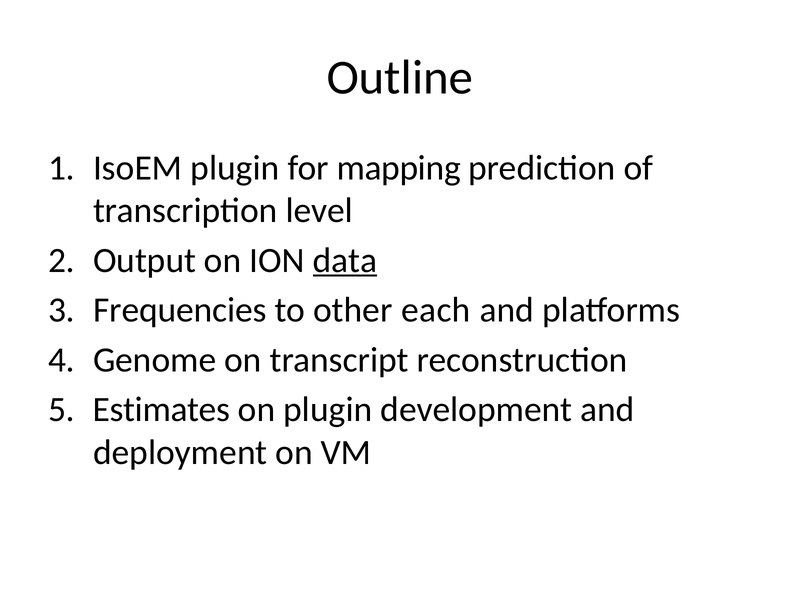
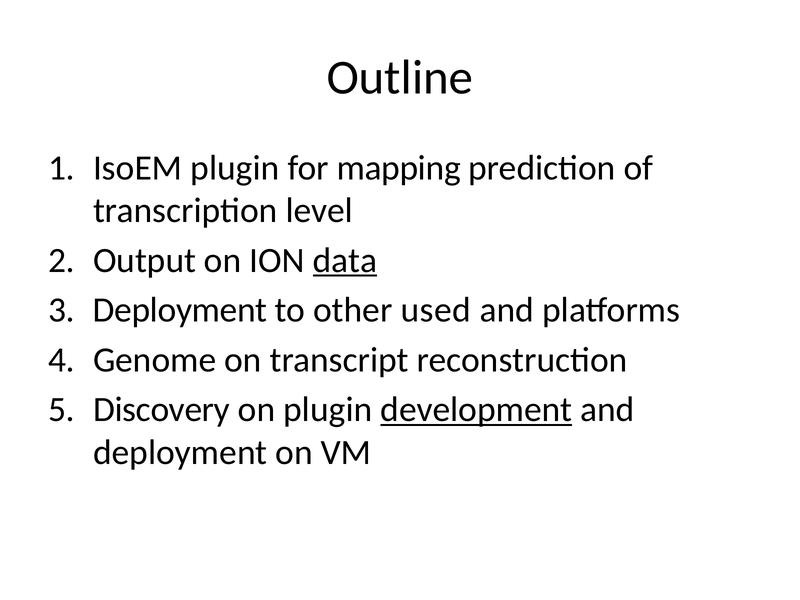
Frequencies at (180, 310): Frequencies -> Deployment
each: each -> used
Estimates: Estimates -> Discovery
development underline: none -> present
